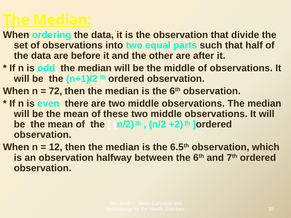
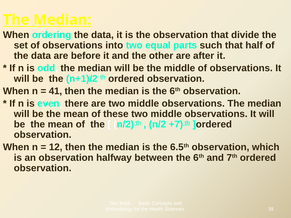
72: 72 -> 41
+2: +2 -> +7
